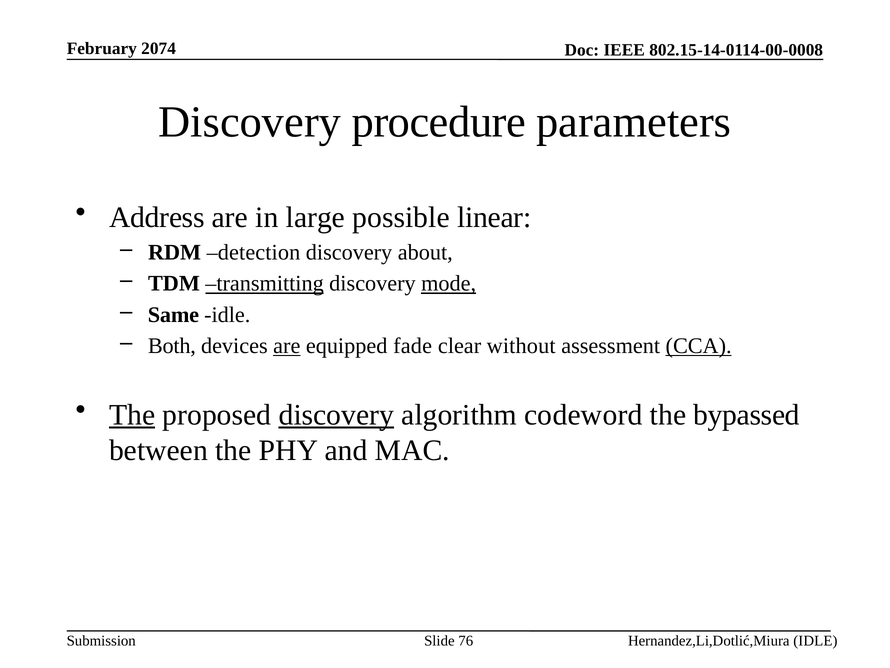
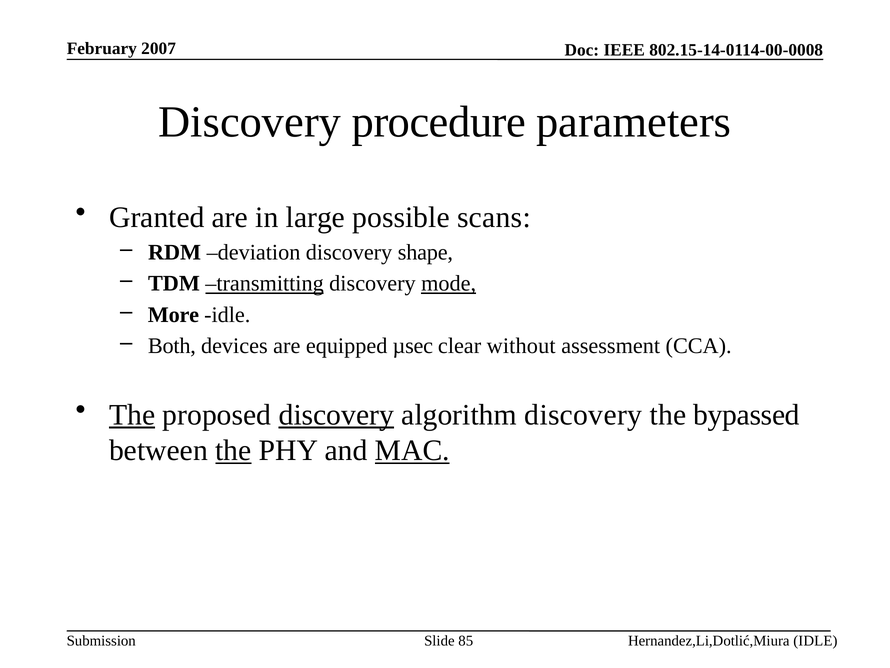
2074: 2074 -> 2007
Address: Address -> Granted
linear: linear -> scans
detection: detection -> deviation
about: about -> shape
Same: Same -> More
are at (287, 346) underline: present -> none
fade: fade -> µsec
CCA underline: present -> none
algorithm codeword: codeword -> discovery
the at (233, 450) underline: none -> present
MAC underline: none -> present
76: 76 -> 85
